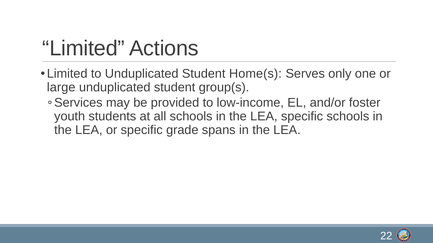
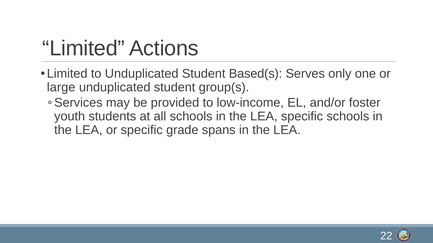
Home(s: Home(s -> Based(s
